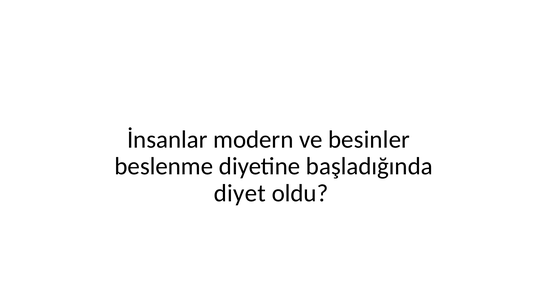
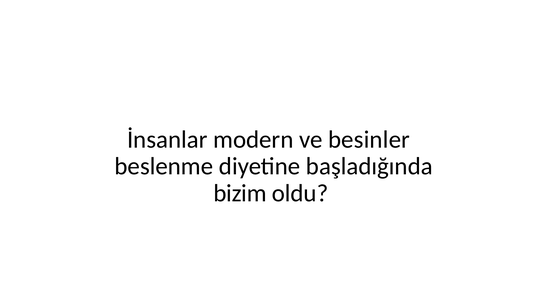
diyet: diyet -> bizim
